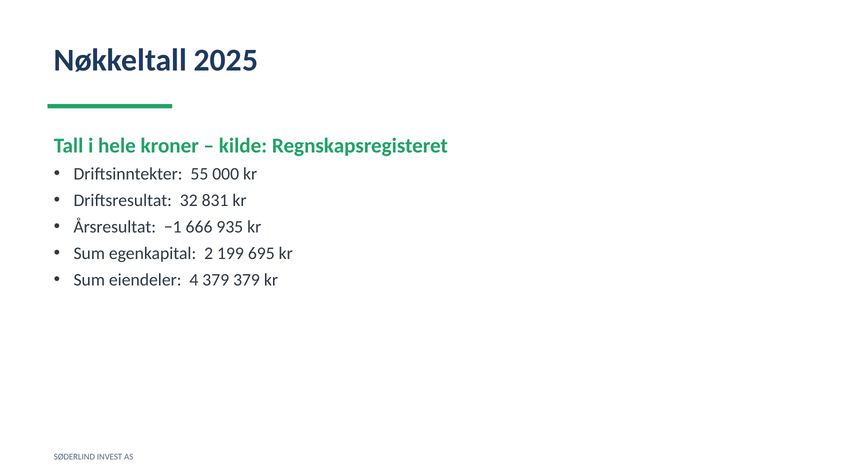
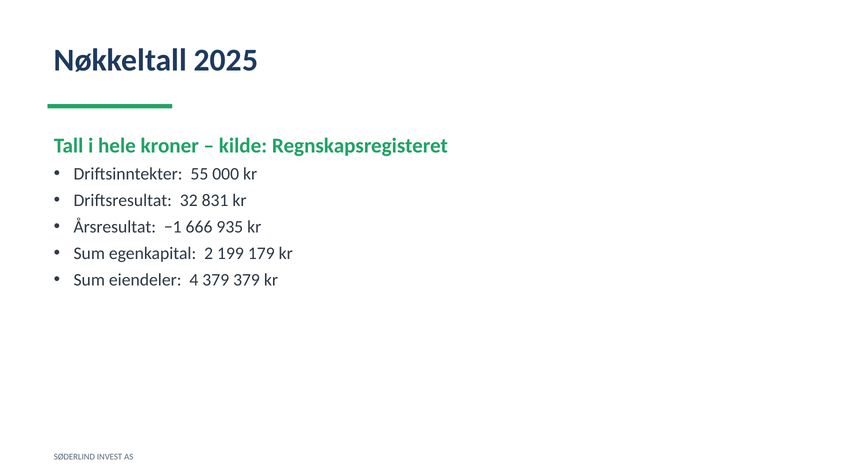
695: 695 -> 179
